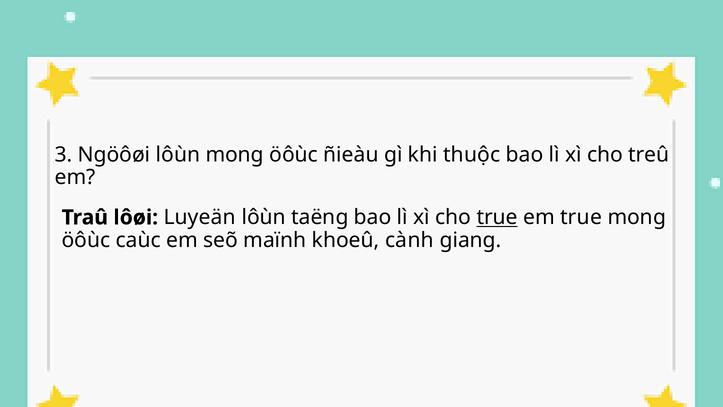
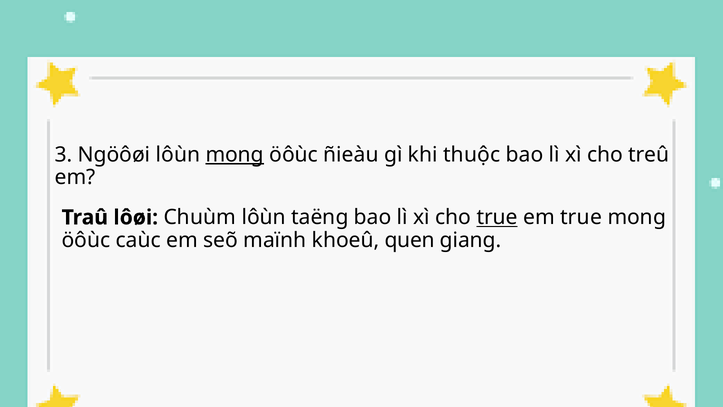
mong at (235, 155) underline: none -> present
Luyeän: Luyeän -> Chuùm
cành: cành -> quen
